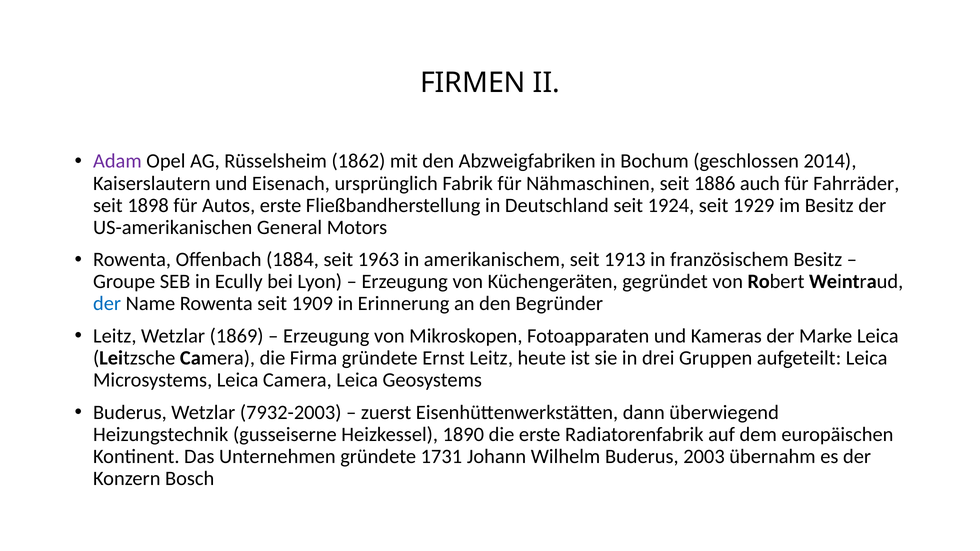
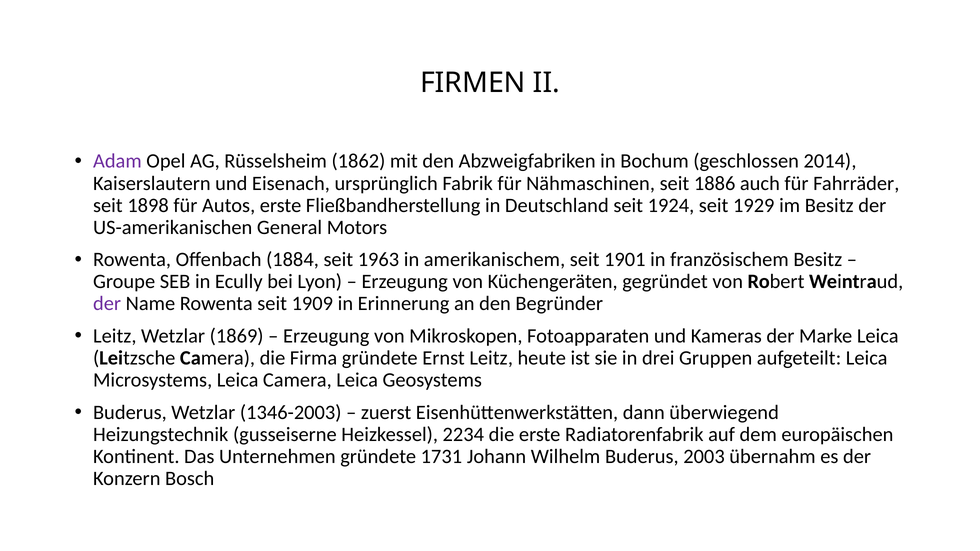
1913: 1913 -> 1901
der at (107, 304) colour: blue -> purple
7932-2003: 7932-2003 -> 1346-2003
1890: 1890 -> 2234
